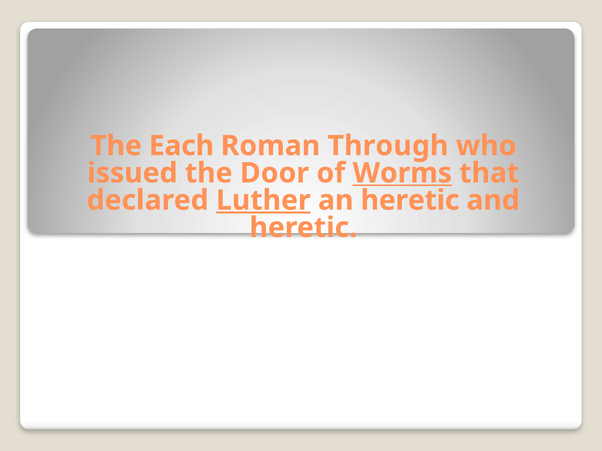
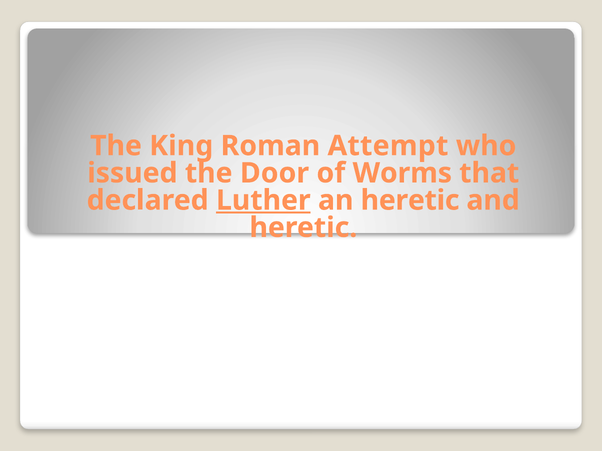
Each: Each -> King
Through: Through -> Attempt
Worms underline: present -> none
